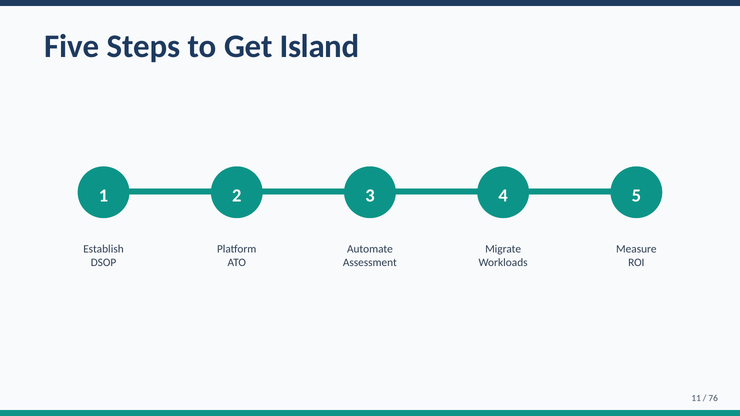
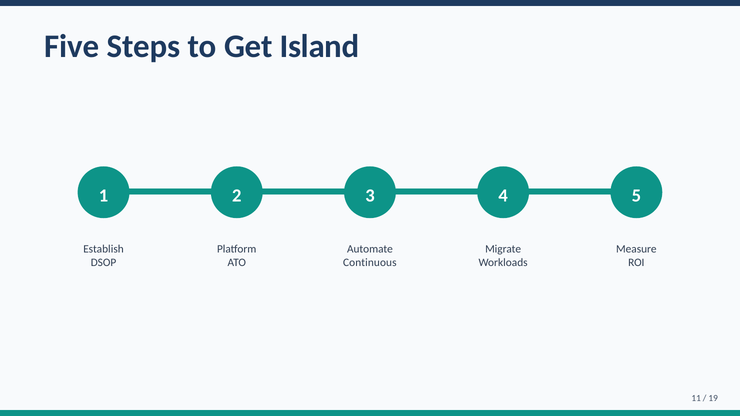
Assessment: Assessment -> Continuous
76: 76 -> 19
